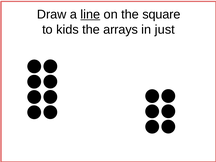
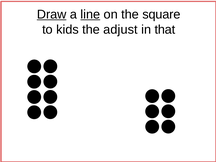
Draw underline: none -> present
arrays: arrays -> adjust
just: just -> that
